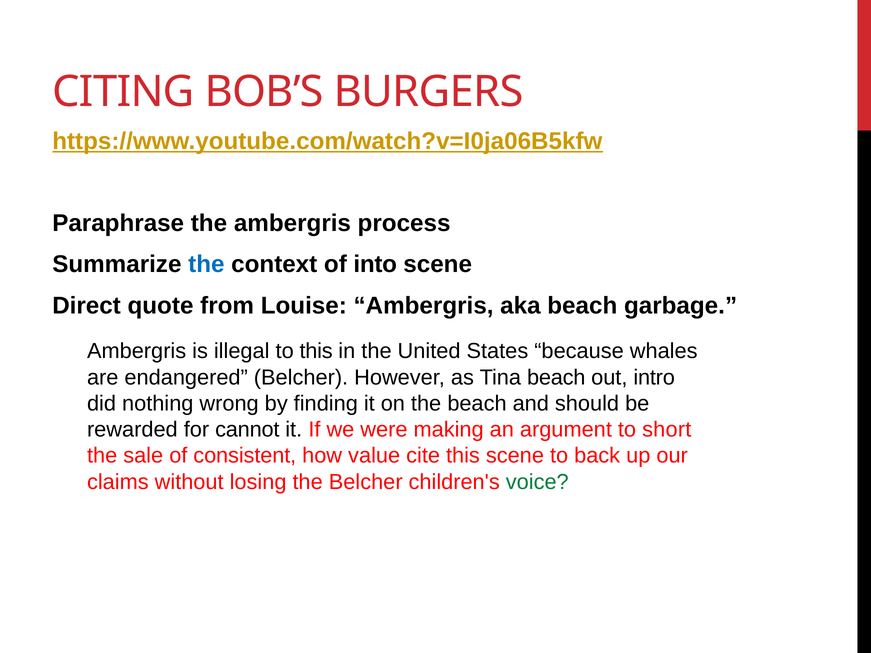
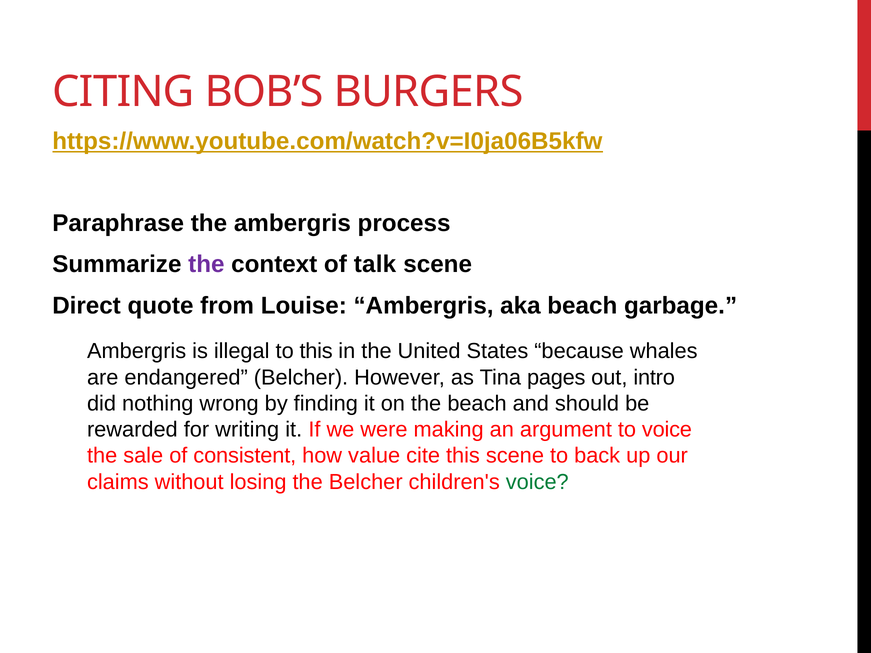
the at (206, 265) colour: blue -> purple
into: into -> talk
Tina beach: beach -> pages
cannot: cannot -> writing
to short: short -> voice
